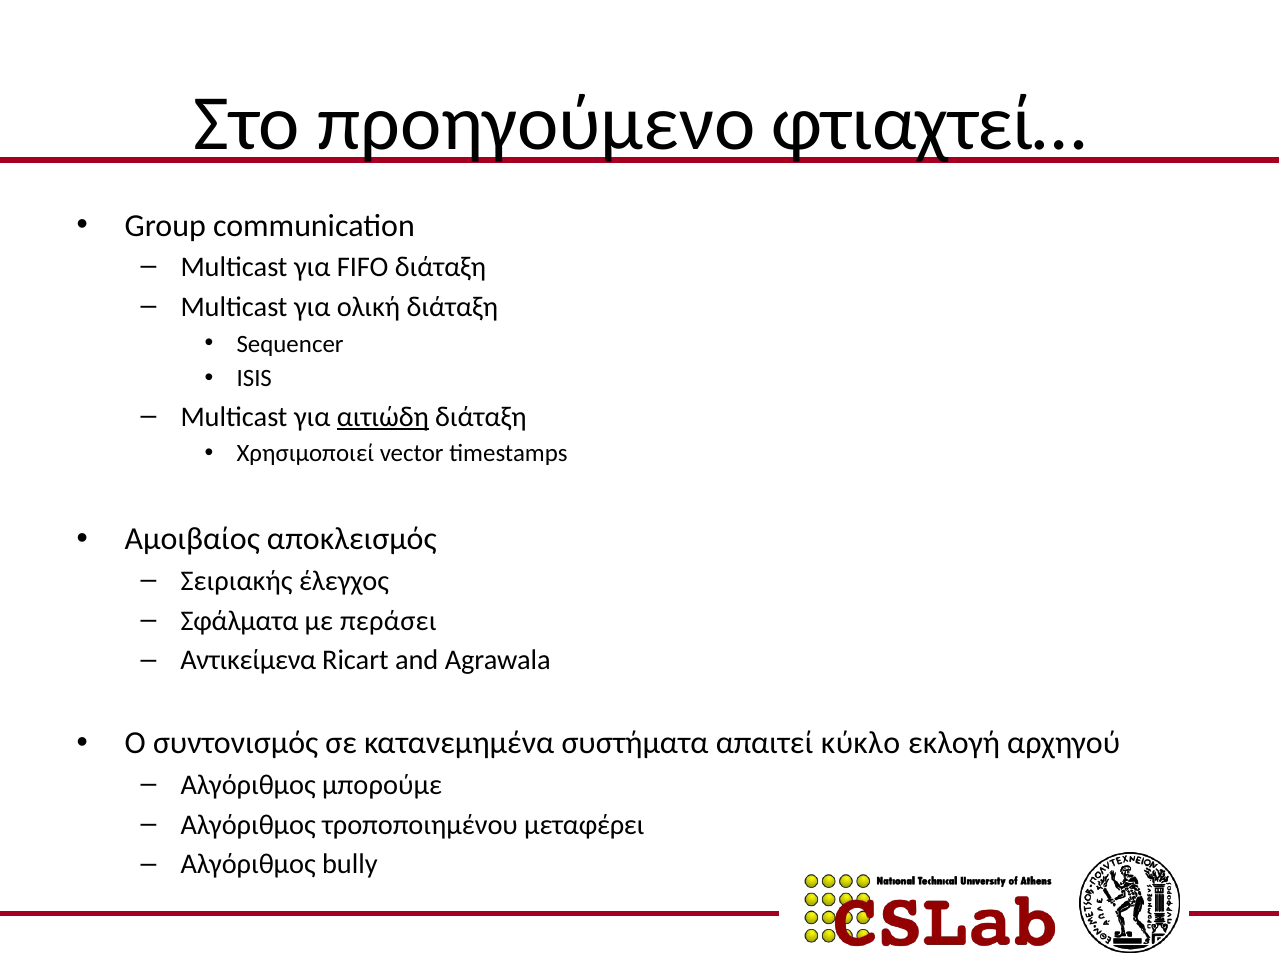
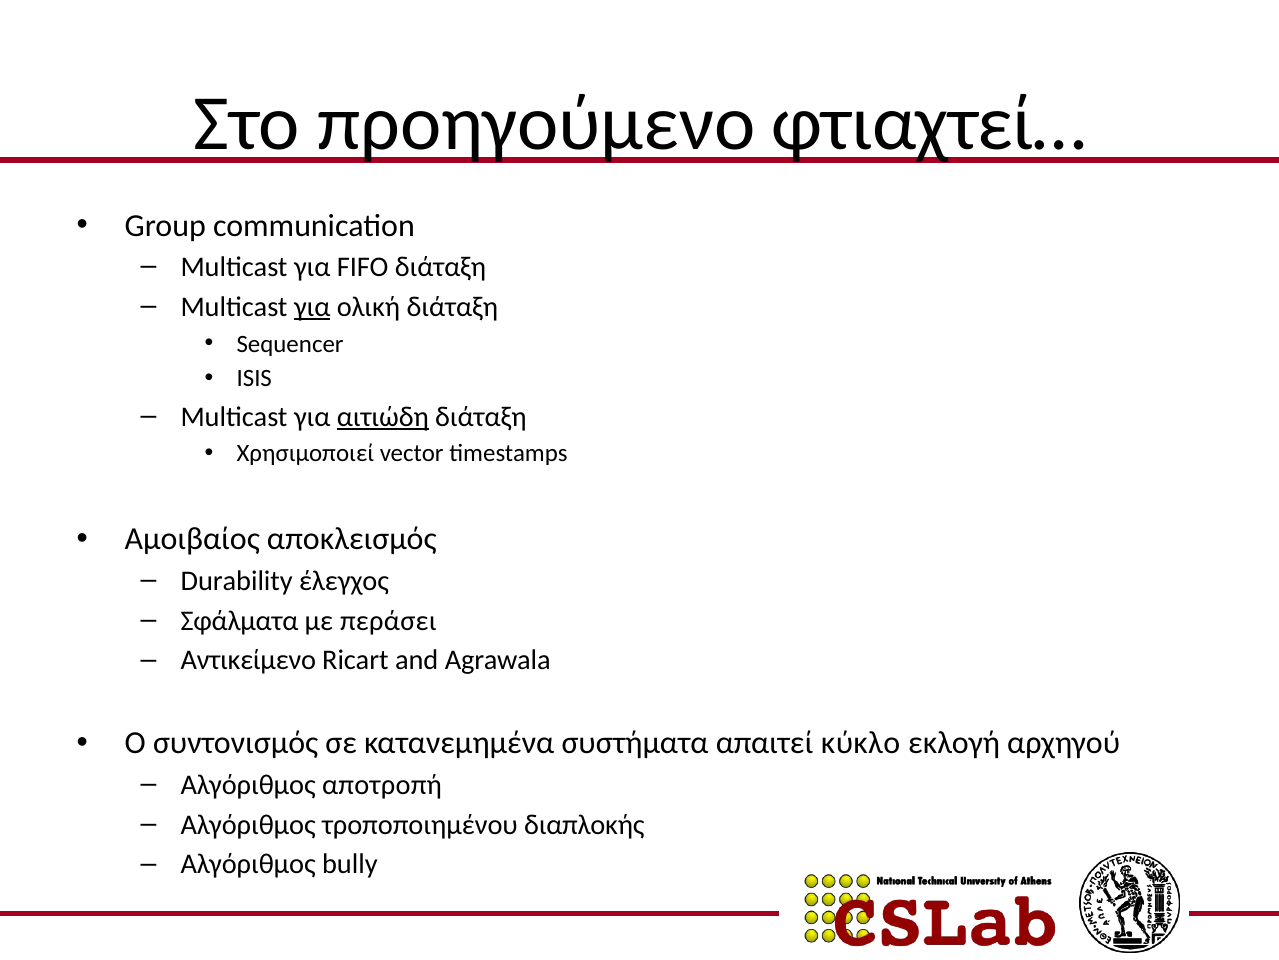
για at (312, 307) underline: none -> present
Σειριακής: Σειριακής -> Durability
Αντικείμενα: Αντικείμενα -> Αντικείμενο
µπορούµε: µπορούµε -> αποτροπή
μεταφέρει: μεταφέρει -> διαπλοκής
